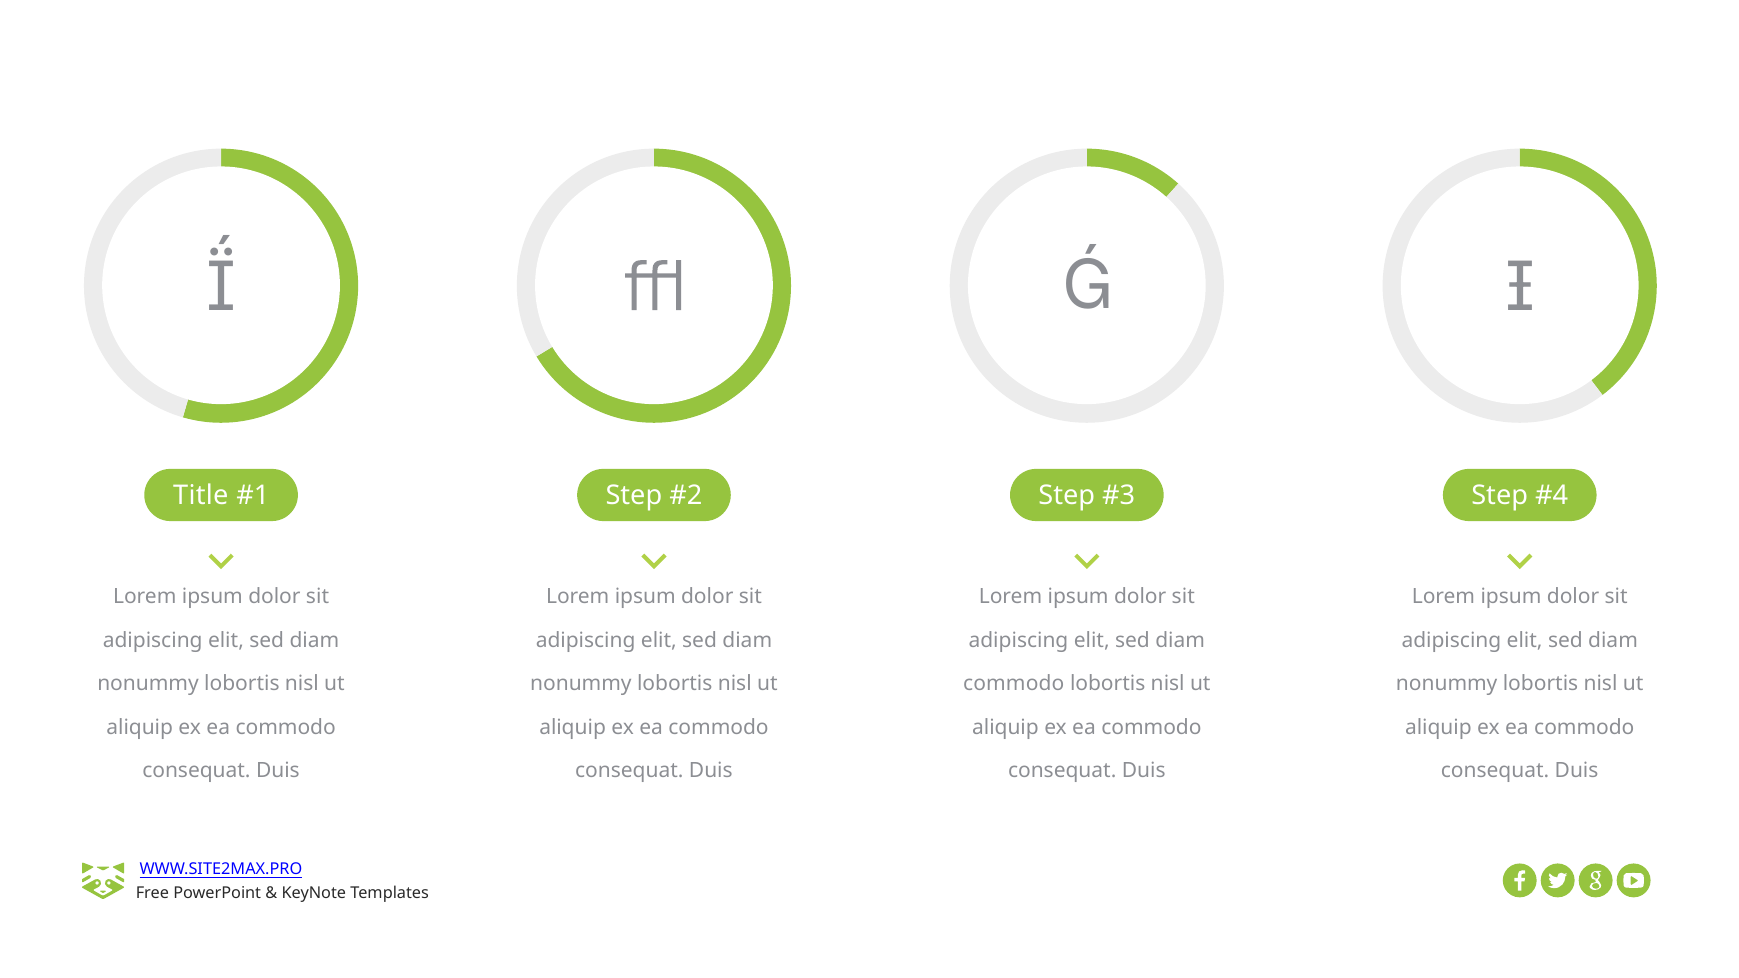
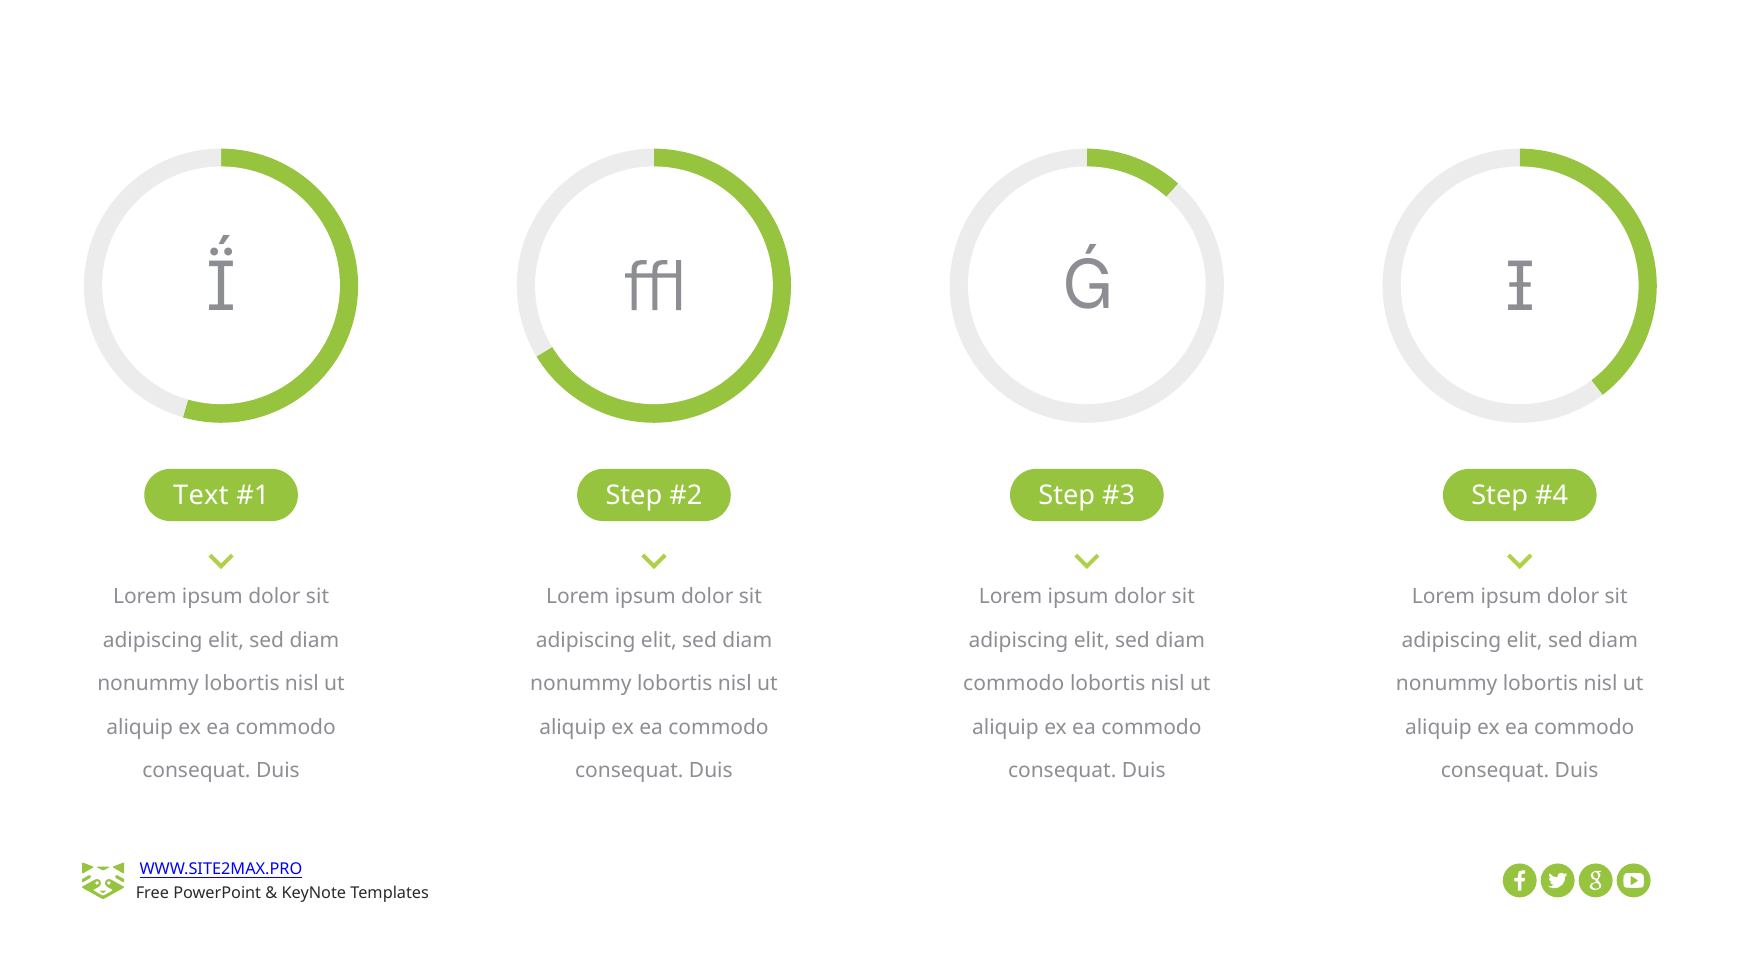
Title: Title -> Text
